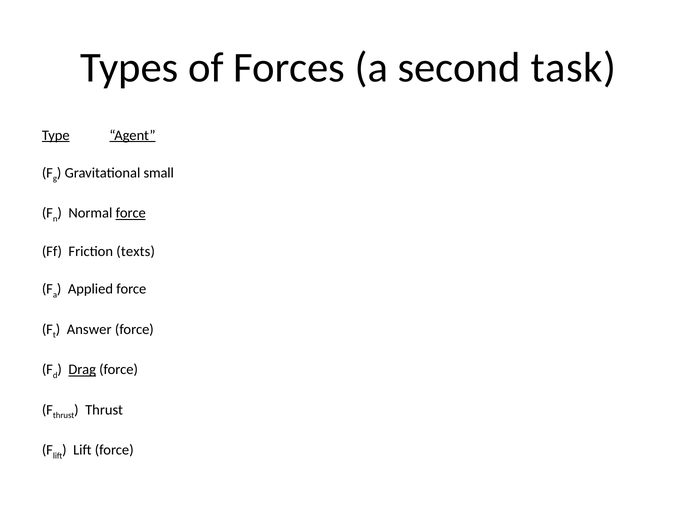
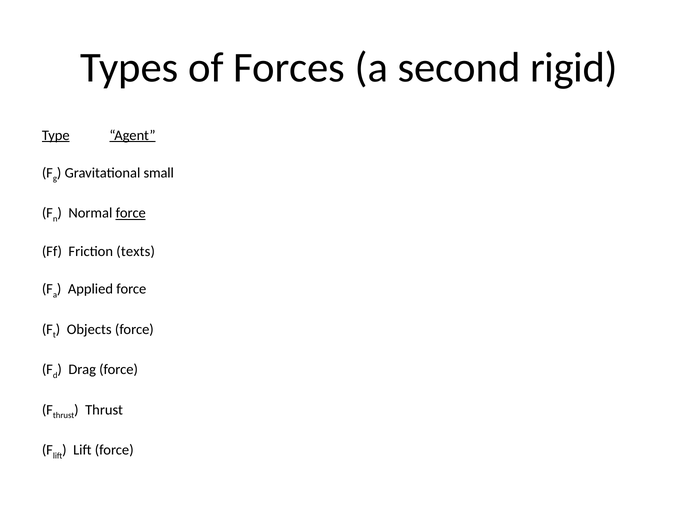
task: task -> rigid
Answer: Answer -> Objects
Drag underline: present -> none
